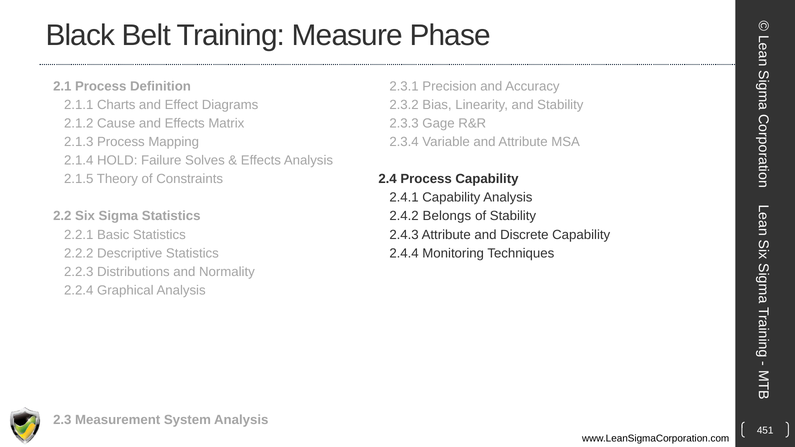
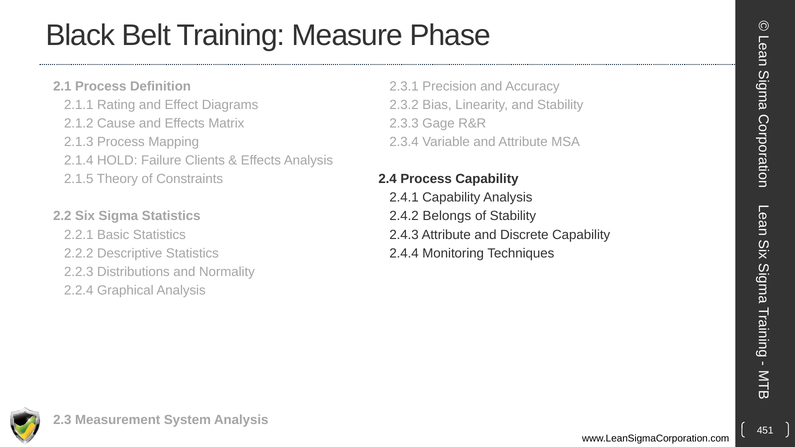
Charts: Charts -> Rating
Solves: Solves -> Clients
